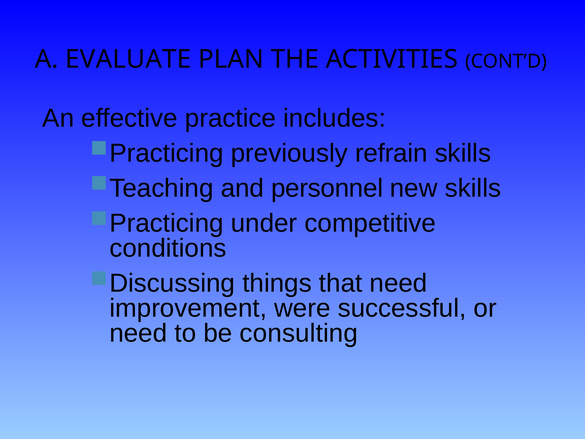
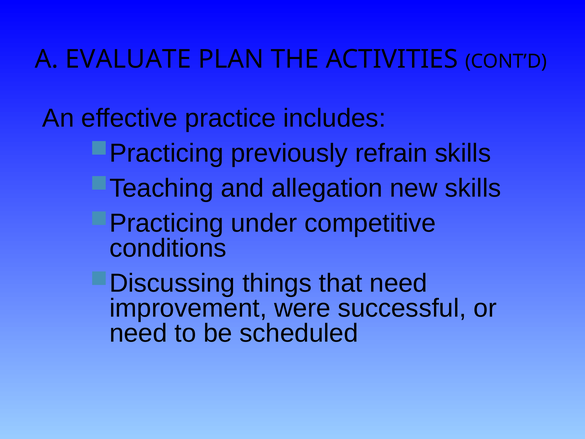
personnel: personnel -> allegation
consulting: consulting -> scheduled
